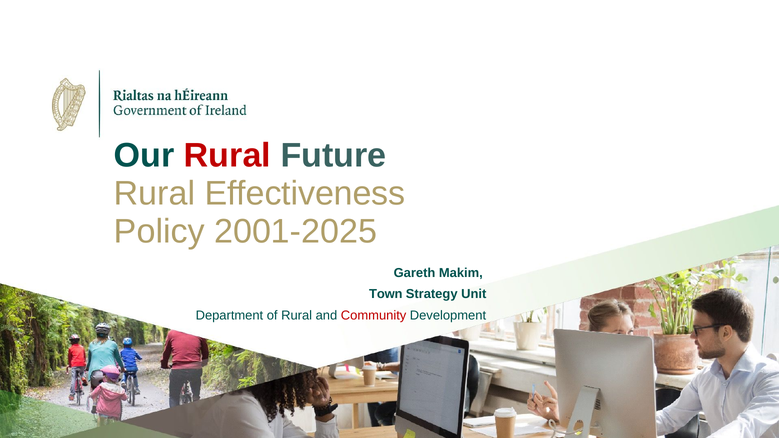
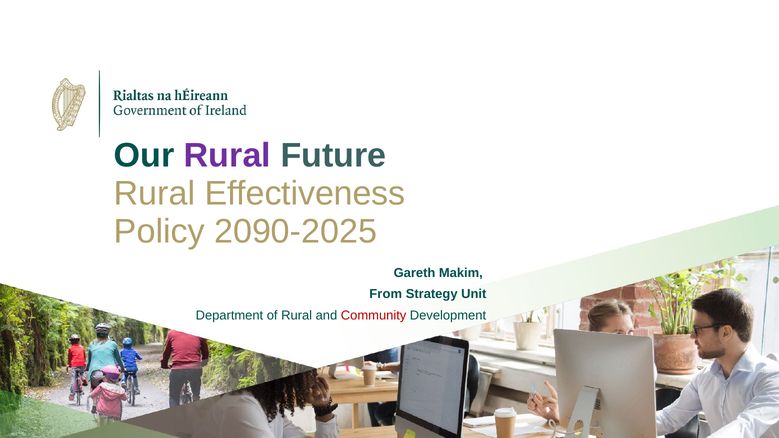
Rural at (227, 155) colour: red -> purple
2001-2025: 2001-2025 -> 2090-2025
Town: Town -> From
